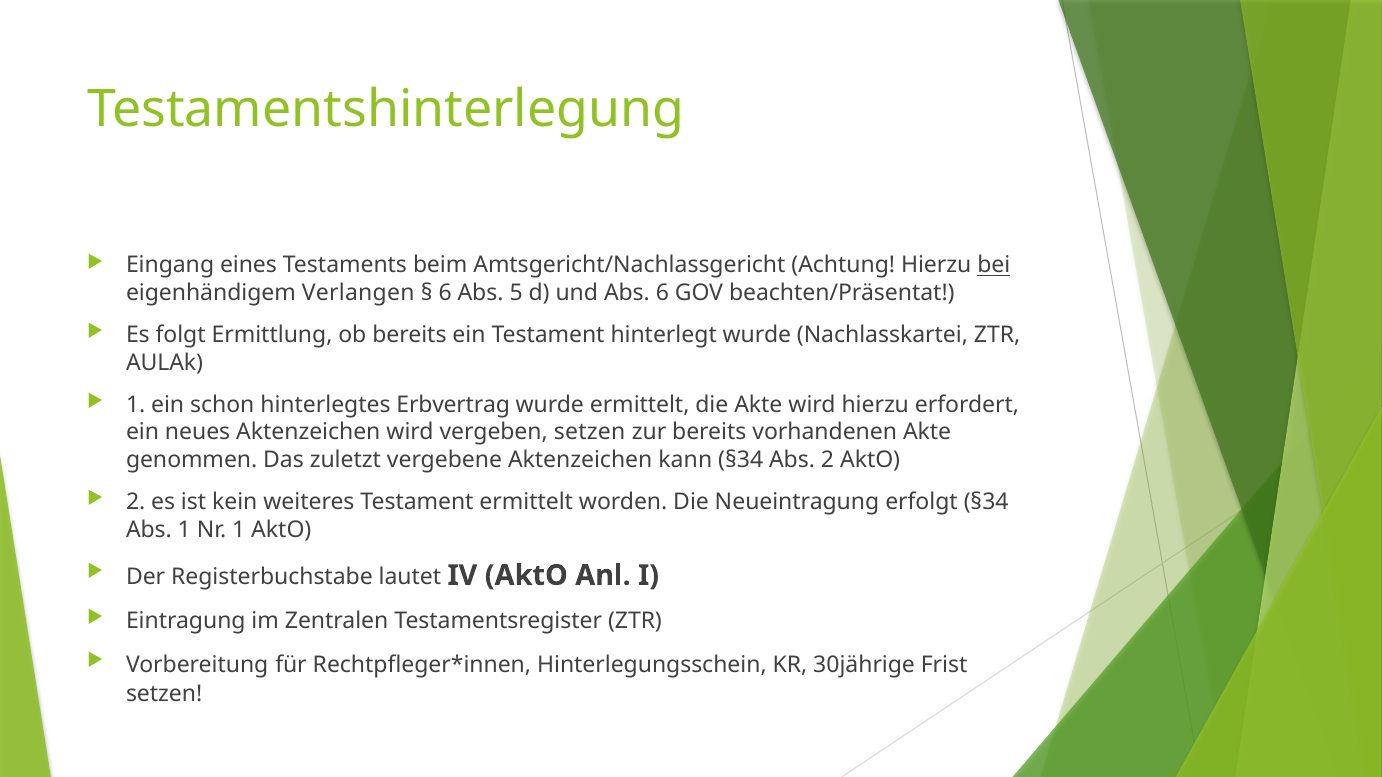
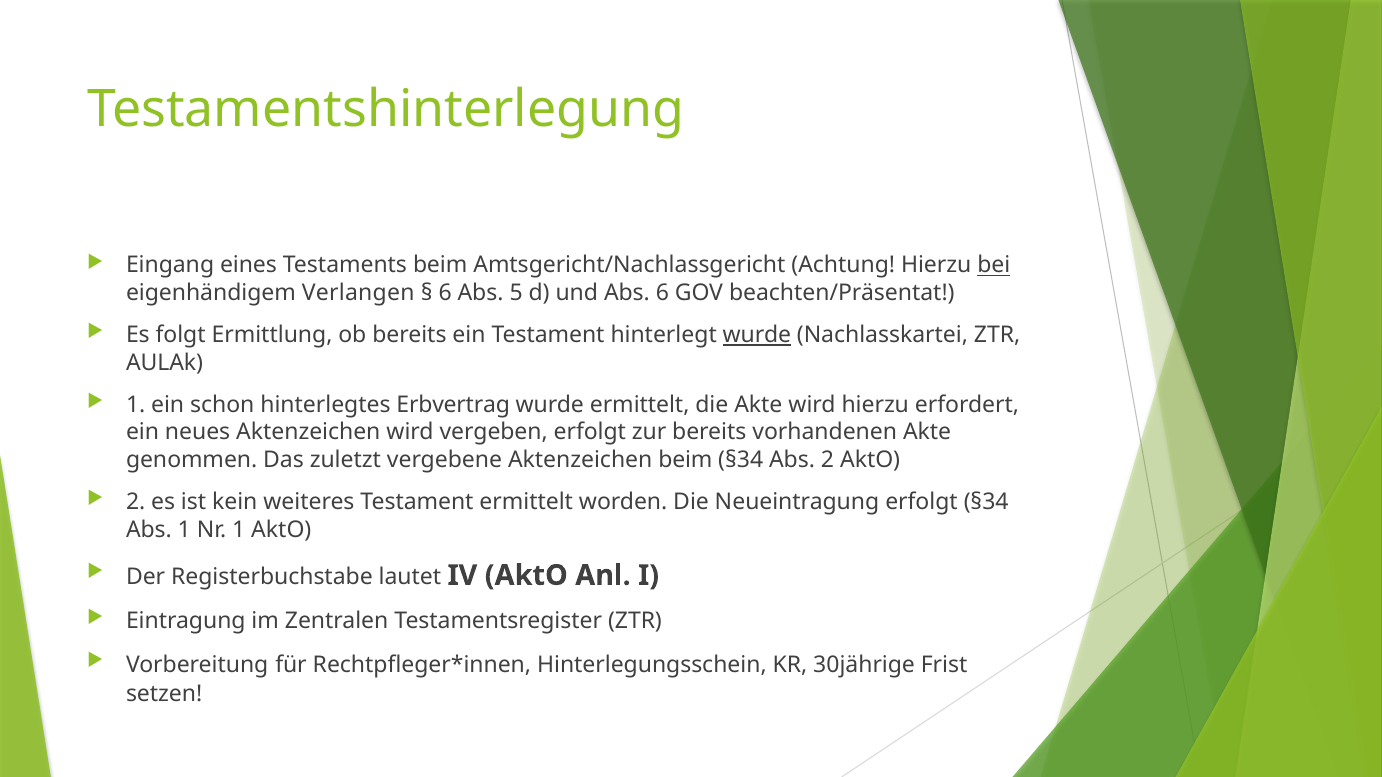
wurde at (757, 335) underline: none -> present
vergeben setzen: setzen -> erfolgt
Aktenzeichen kann: kann -> beim
